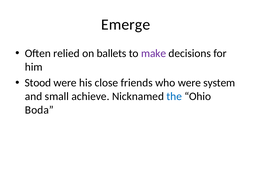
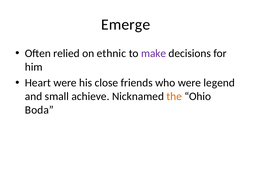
ballets: ballets -> ethnic
Stood: Stood -> Heart
system: system -> legend
the colour: blue -> orange
